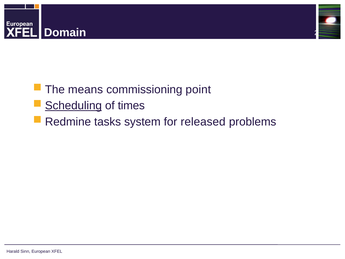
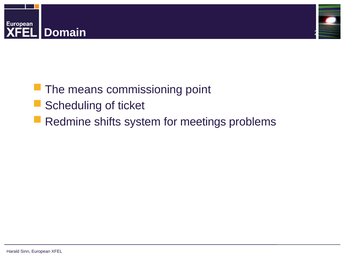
Scheduling underline: present -> none
times: times -> ticket
tasks: tasks -> shifts
released: released -> meetings
